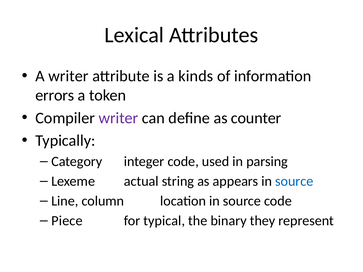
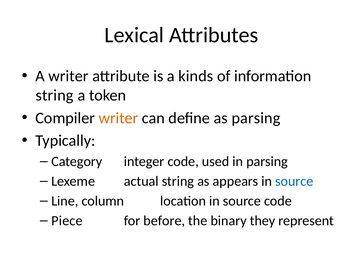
errors at (55, 96): errors -> string
writer at (118, 118) colour: purple -> orange
as counter: counter -> parsing
typical: typical -> before
